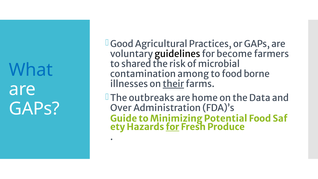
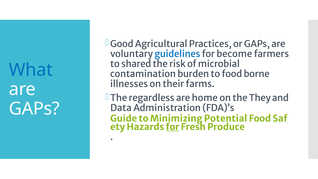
guidelines colour: black -> blue
among: among -> burden
their underline: present -> none
outbreaks: outbreaks -> regardless
Data: Data -> They
Over: Over -> Data
